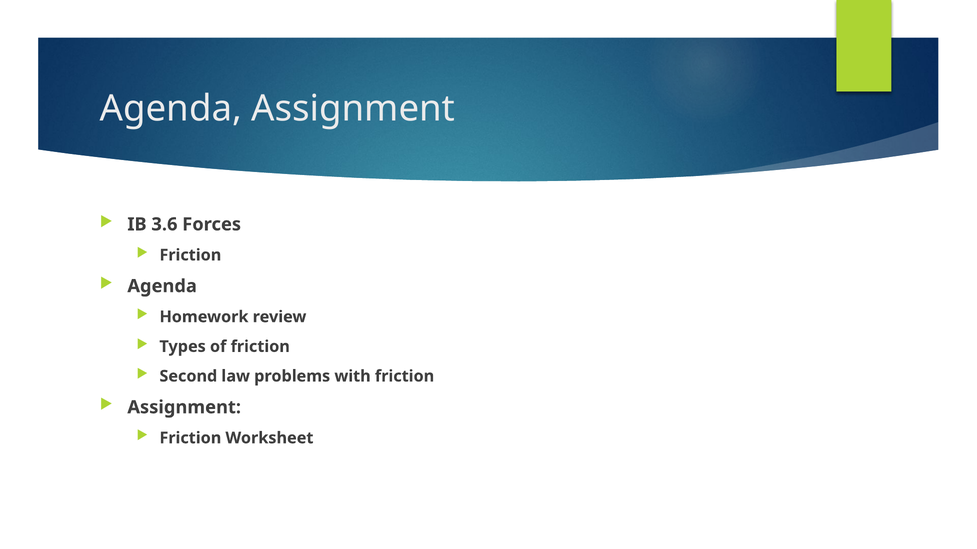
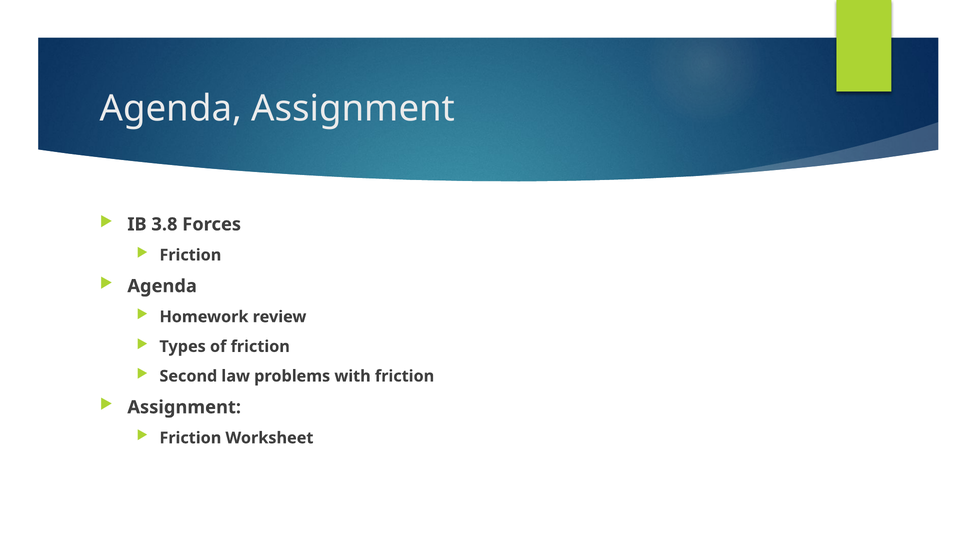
3.6: 3.6 -> 3.8
